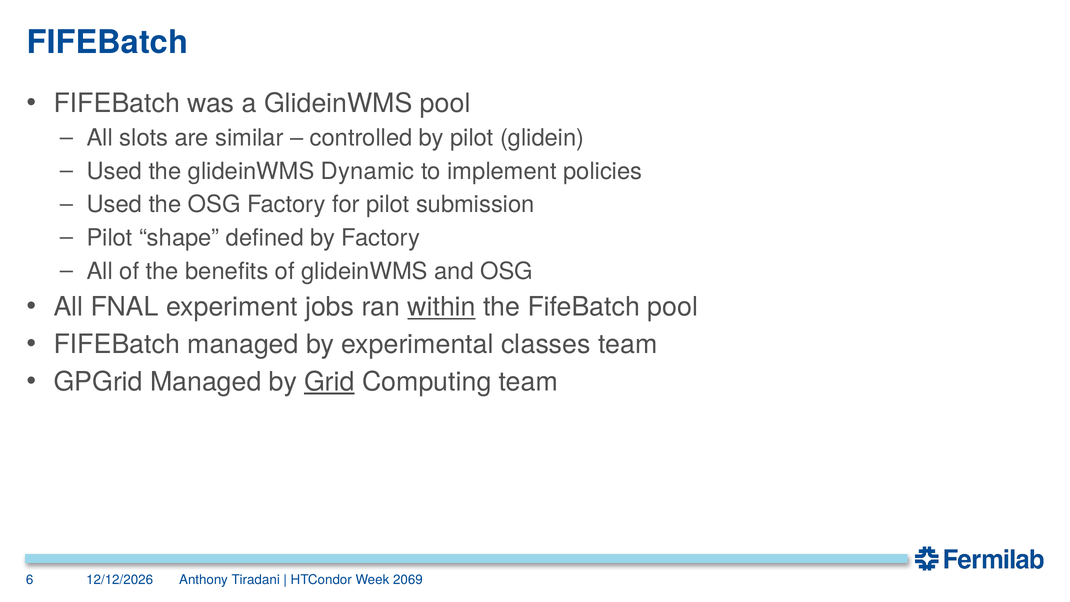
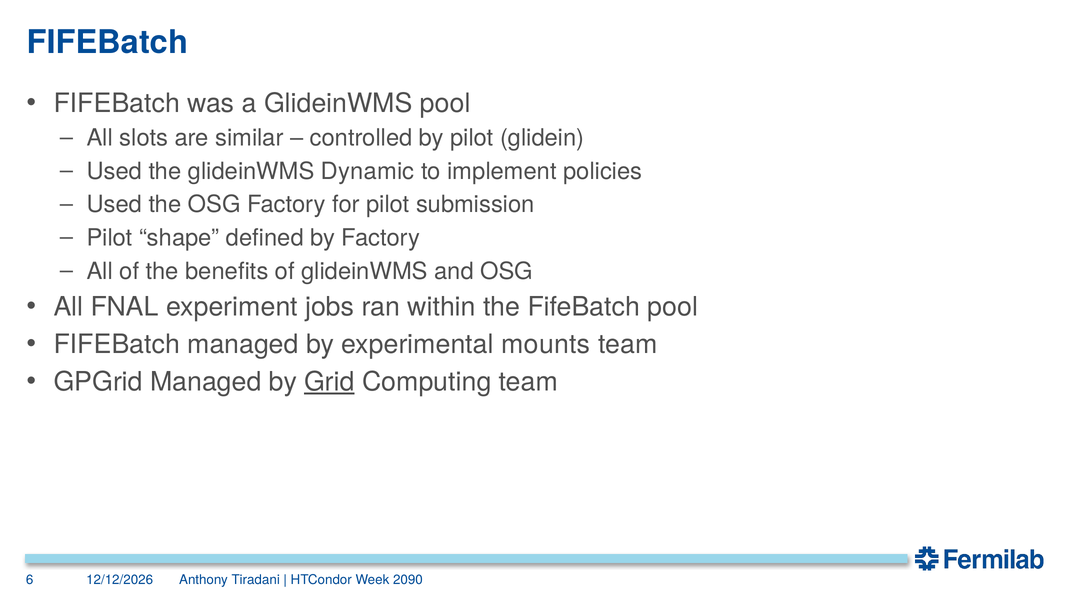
within underline: present -> none
classes: classes -> mounts
2069: 2069 -> 2090
